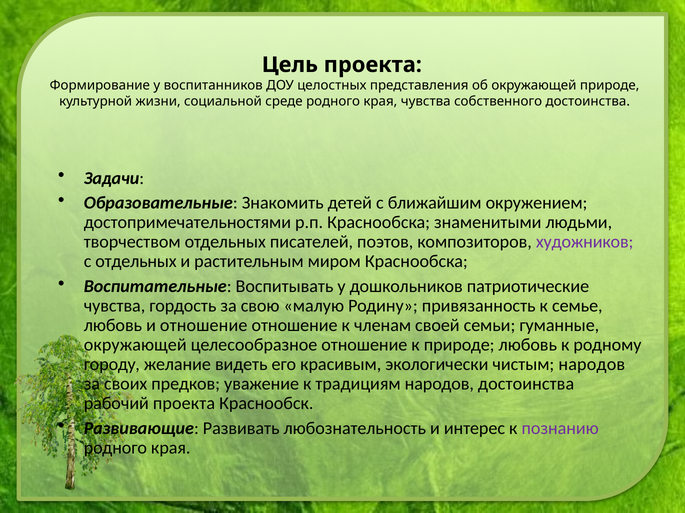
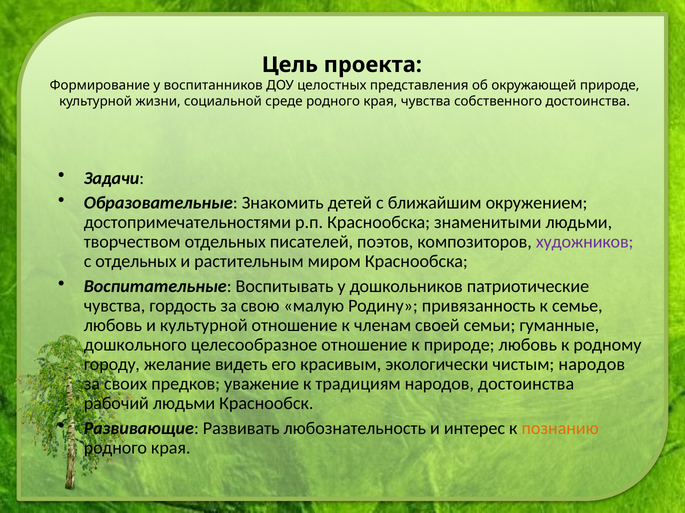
и отношение: отношение -> культурной
окружающей at (135, 345): окружающей -> дошкольного
рабочий проекта: проекта -> людьми
познанию colour: purple -> orange
